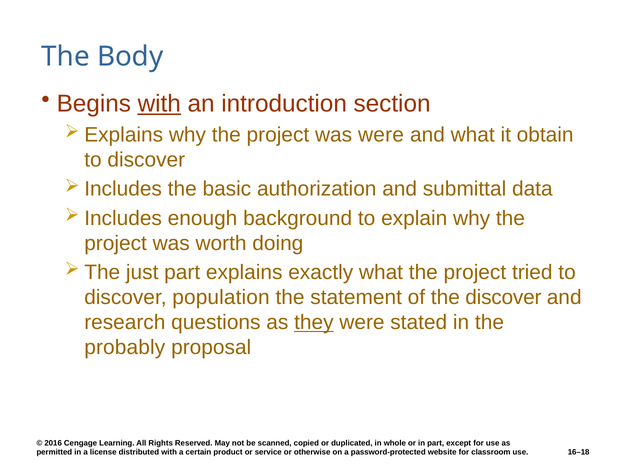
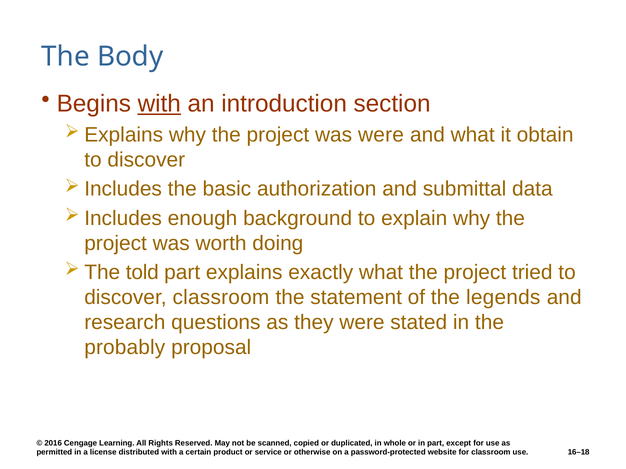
just: just -> told
discover population: population -> classroom
the discover: discover -> legends
they underline: present -> none
